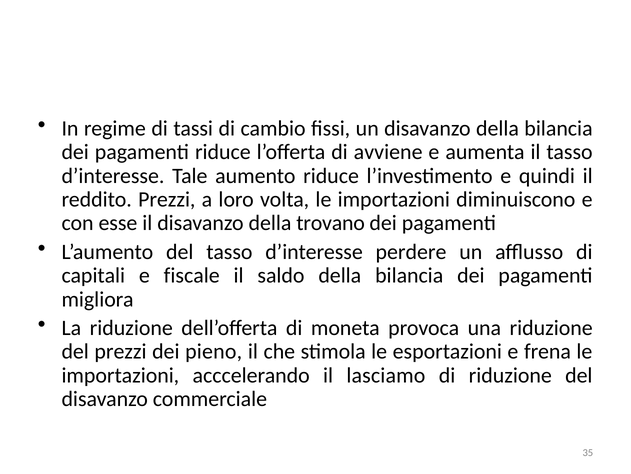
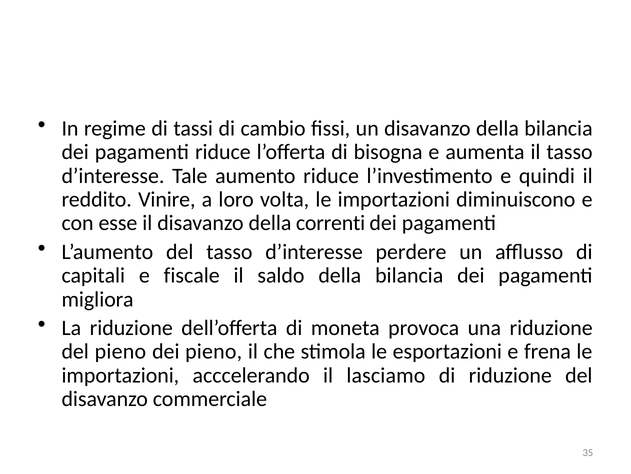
avviene: avviene -> bisogna
reddito Prezzi: Prezzi -> Vinire
trovano: trovano -> correnti
del prezzi: prezzi -> pieno
